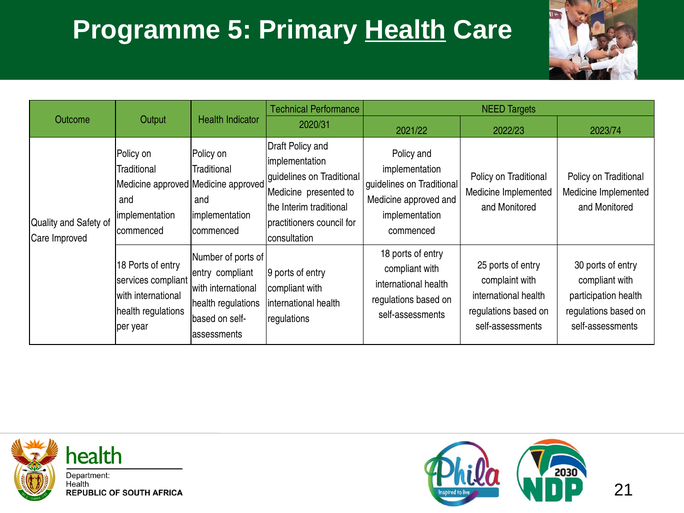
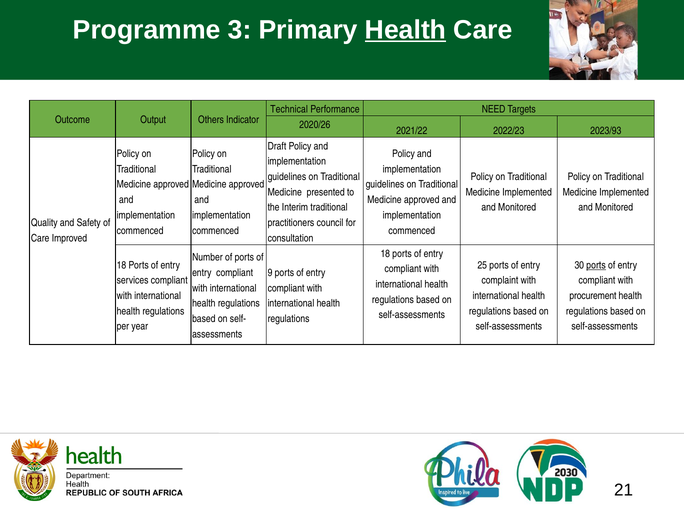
5: 5 -> 3
Output Health: Health -> Others
2020/31: 2020/31 -> 2020/26
2023/74: 2023/74 -> 2023/93
ports at (596, 265) underline: none -> present
participation: participation -> procurement
